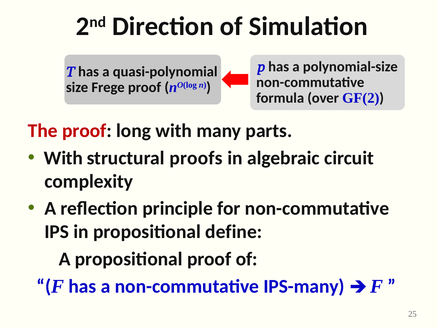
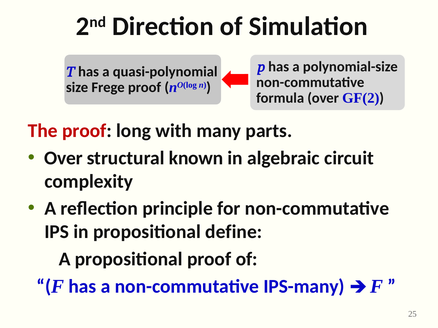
With at (63, 158): With -> Over
proofs: proofs -> known
